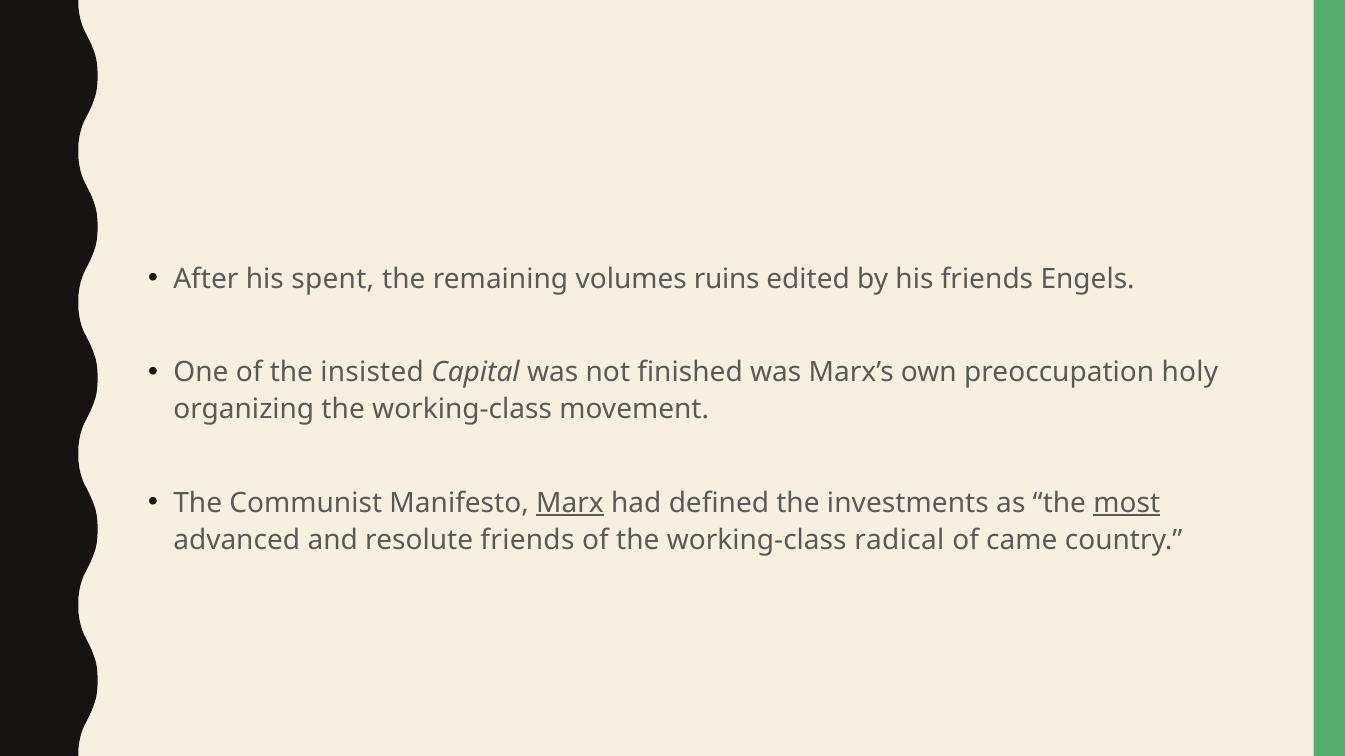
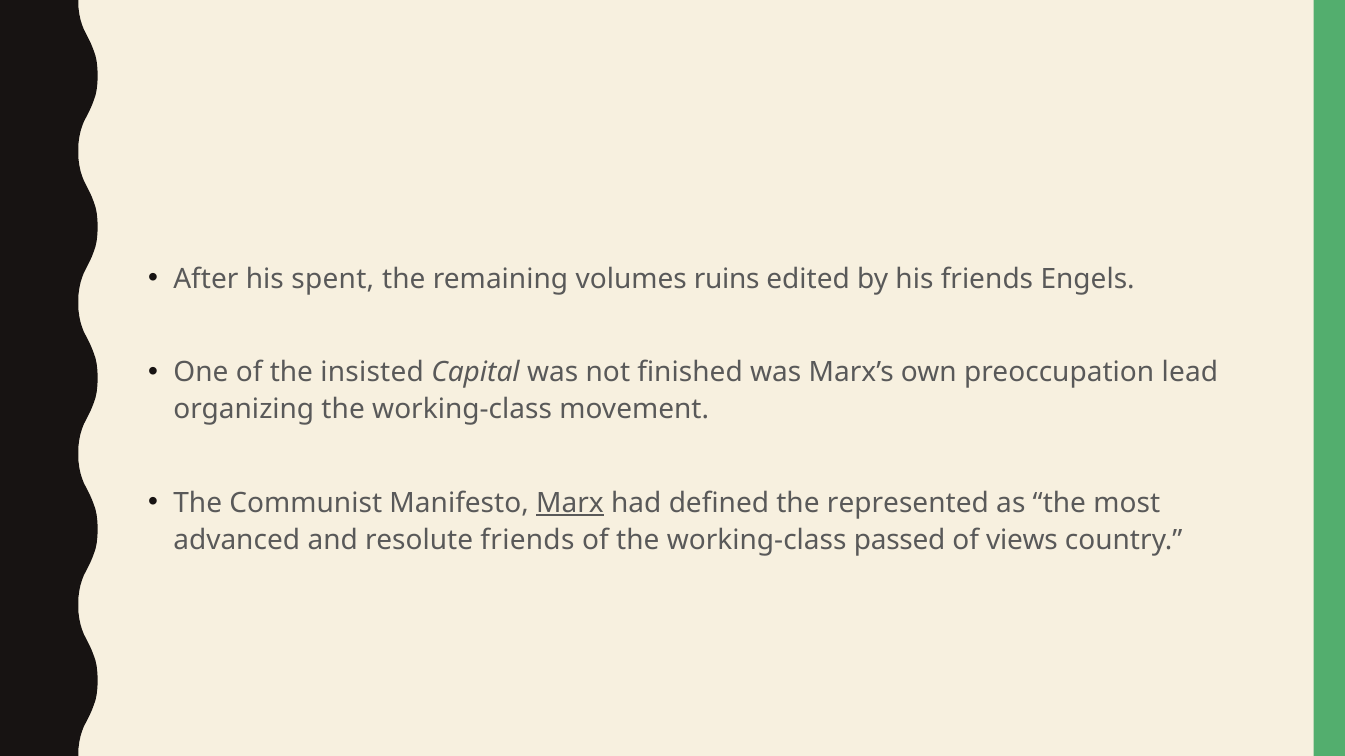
holy: holy -> lead
investments: investments -> represented
most underline: present -> none
radical: radical -> passed
came: came -> views
